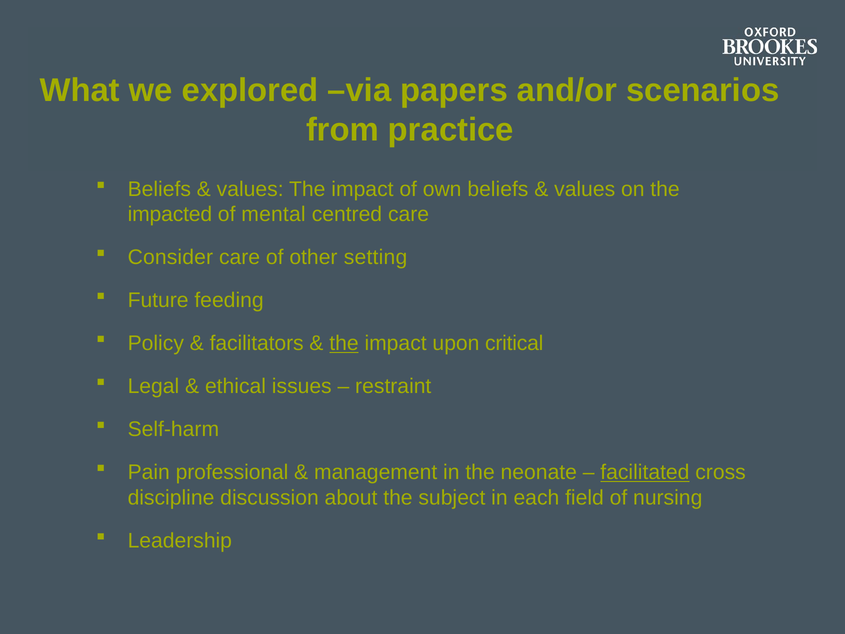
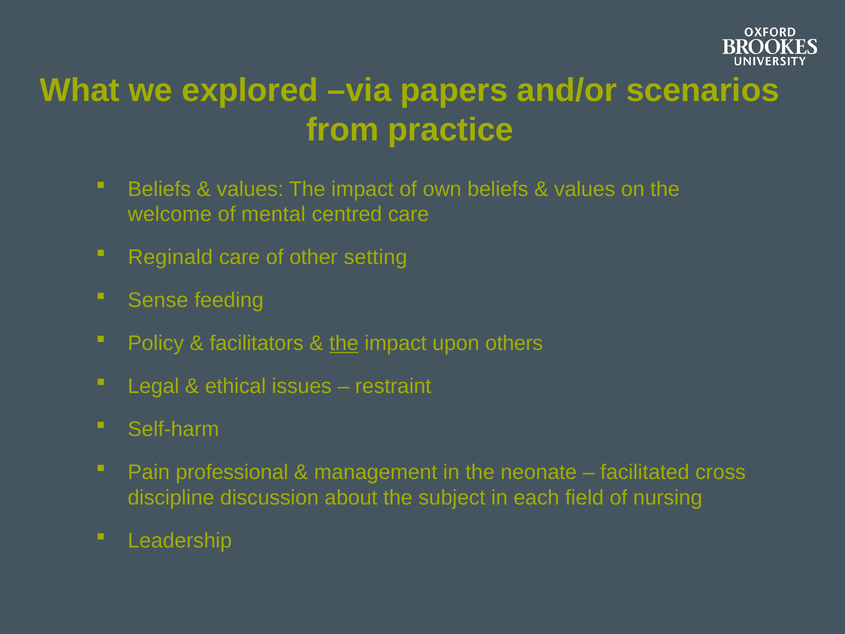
impacted: impacted -> welcome
Consider: Consider -> Reginald
Future: Future -> Sense
critical: critical -> others
facilitated underline: present -> none
